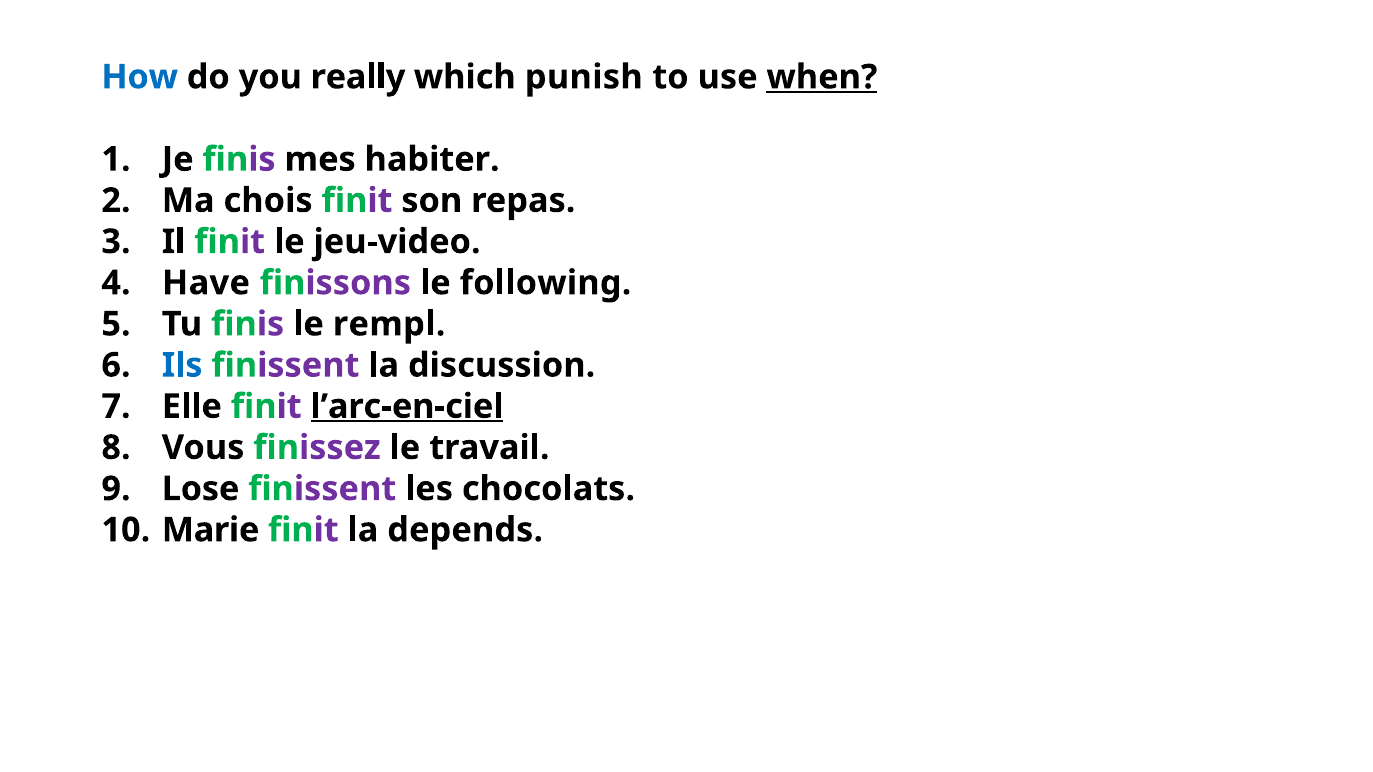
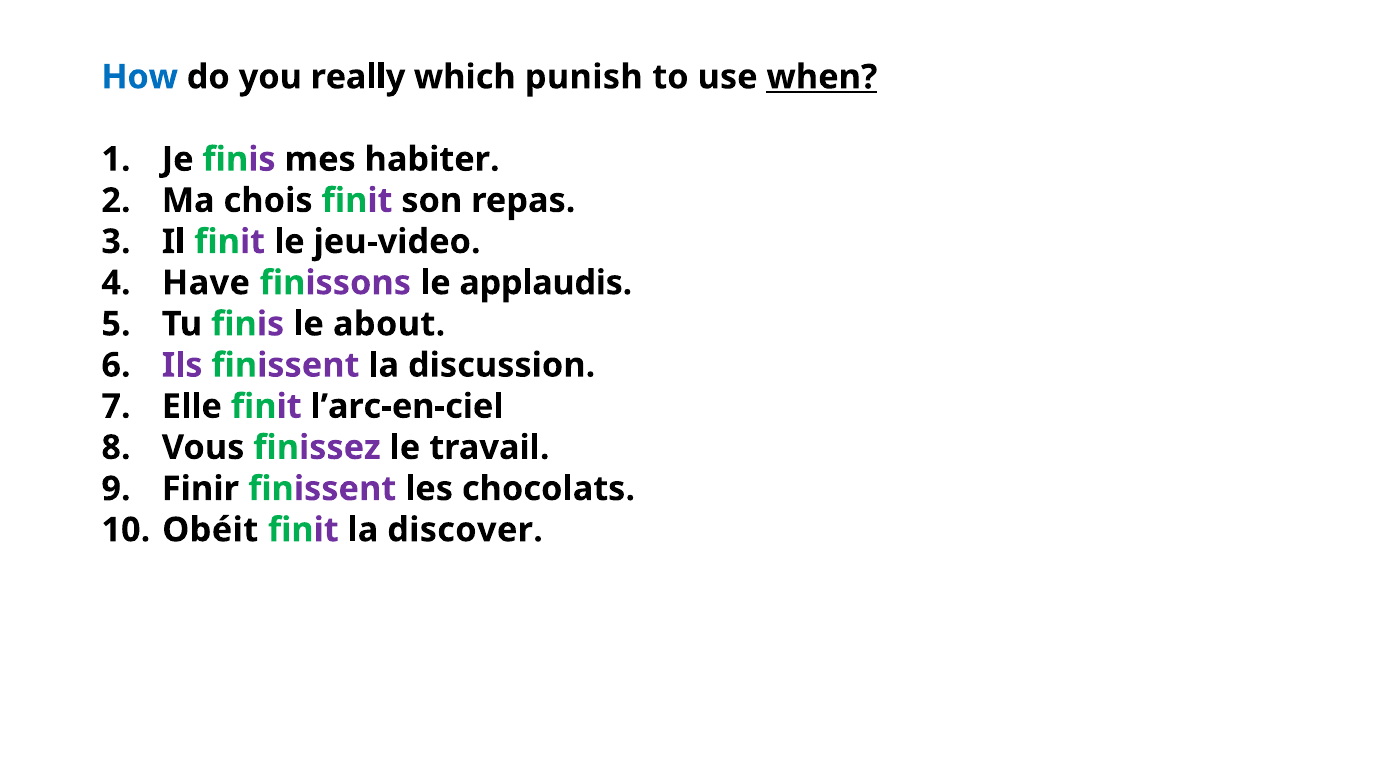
following: following -> applaudis
rempl: rempl -> about
Ils colour: blue -> purple
l’arc-en-ciel underline: present -> none
Lose: Lose -> Finir
Marie: Marie -> Obéit
depends: depends -> discover
